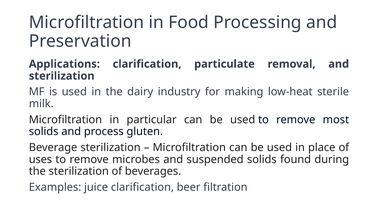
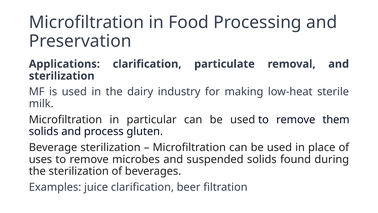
most: most -> them
